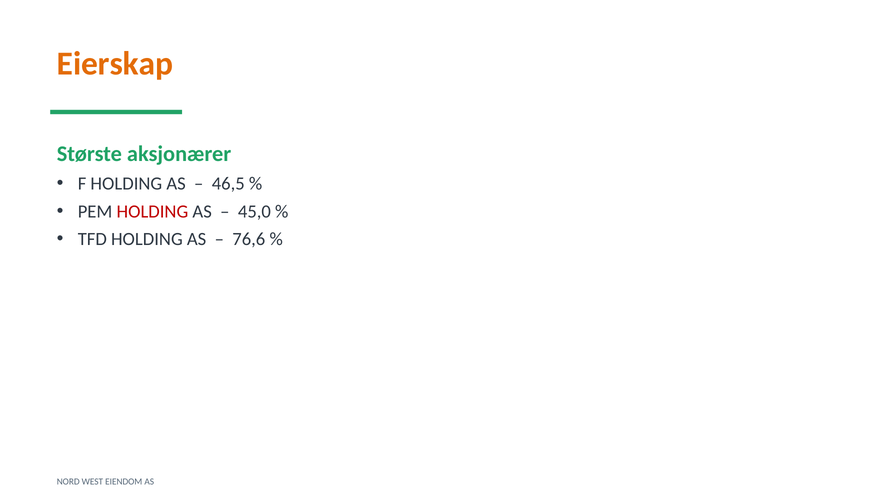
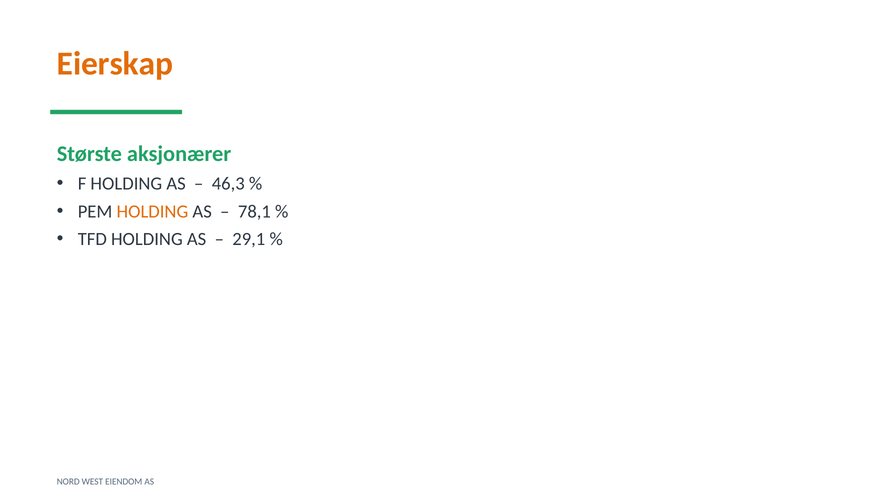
46,5: 46,5 -> 46,3
HOLDING at (152, 212) colour: red -> orange
45,0: 45,0 -> 78,1
76,6: 76,6 -> 29,1
